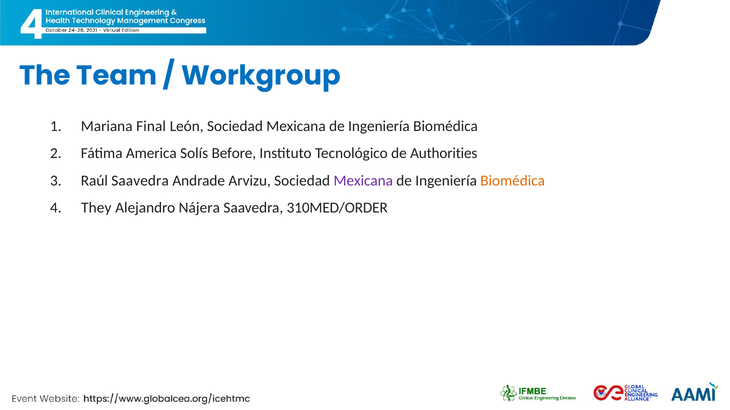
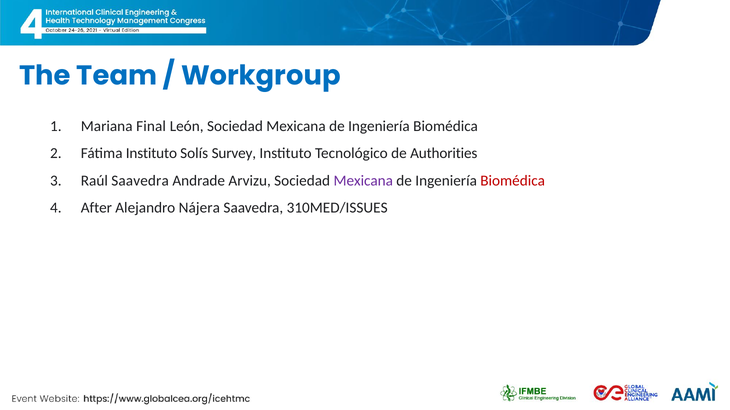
Fátima America: America -> Instituto
Before: Before -> Survey
Biomédica at (513, 181) colour: orange -> red
They: They -> After
310MED/ORDER: 310MED/ORDER -> 310MED/ISSUES
